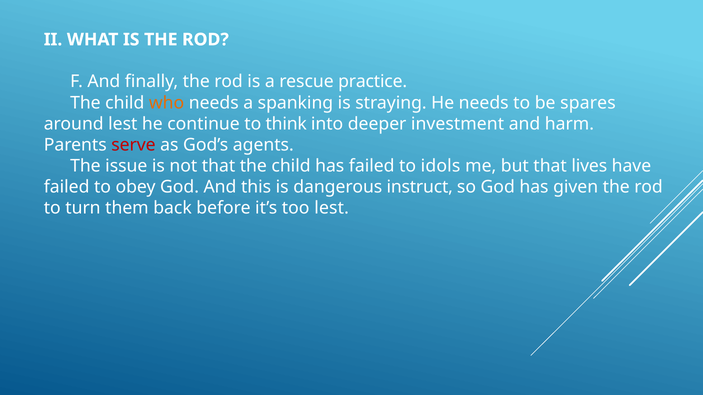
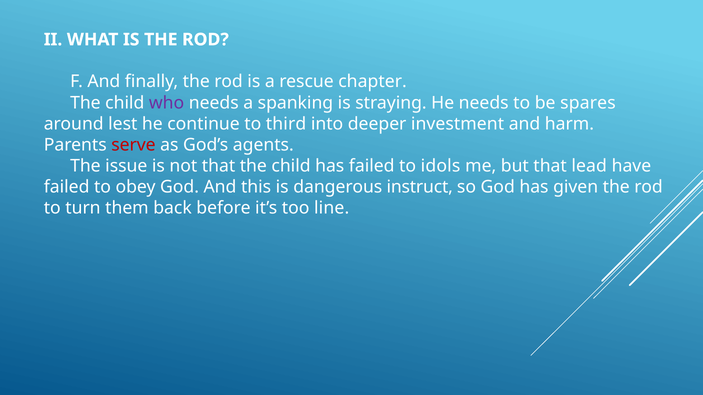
practice: practice -> chapter
who colour: orange -> purple
think: think -> third
lives: lives -> lead
too lest: lest -> line
